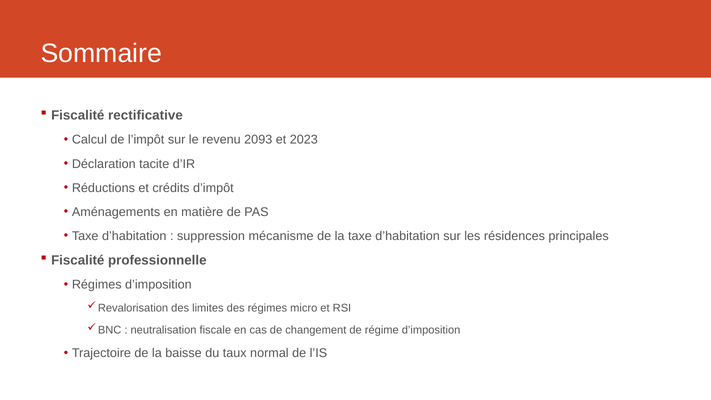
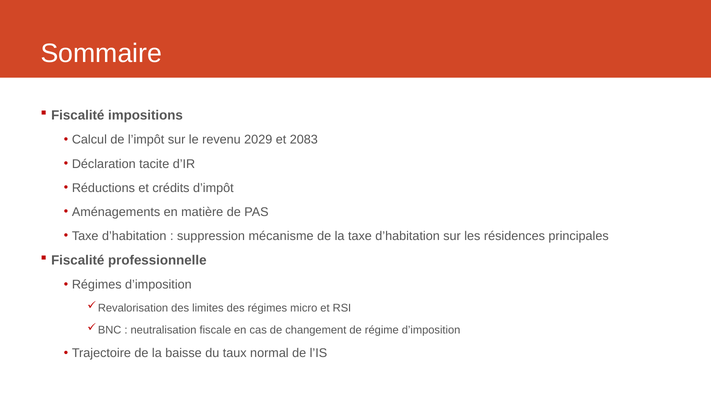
rectificative: rectificative -> impositions
2093: 2093 -> 2029
2023: 2023 -> 2083
